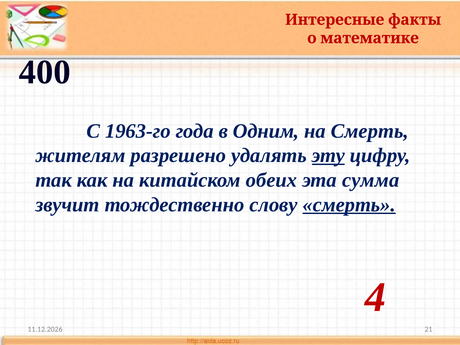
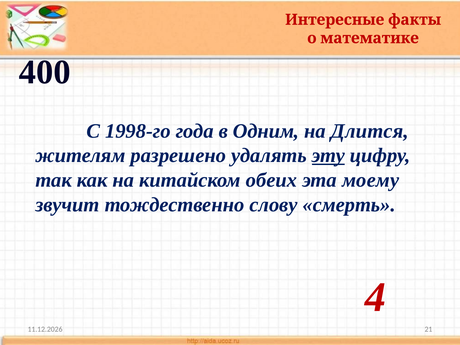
1963-го: 1963-го -> 1998-го
на Смерть: Смерть -> Длится
сумма: сумма -> моему
смерть at (349, 205) underline: present -> none
